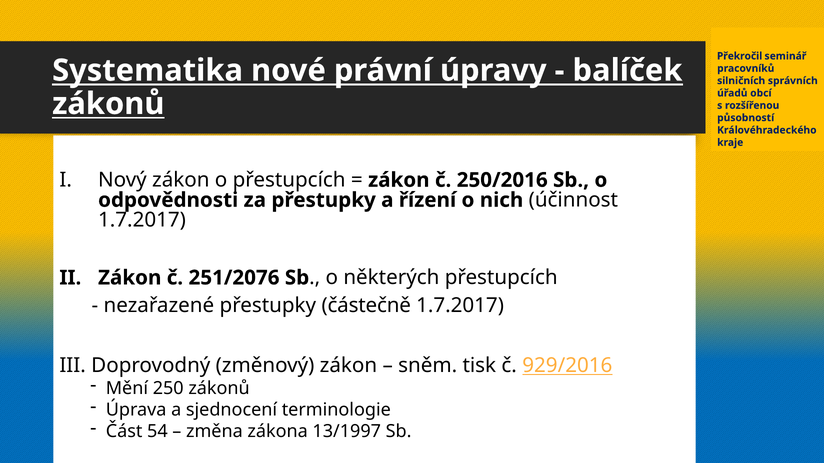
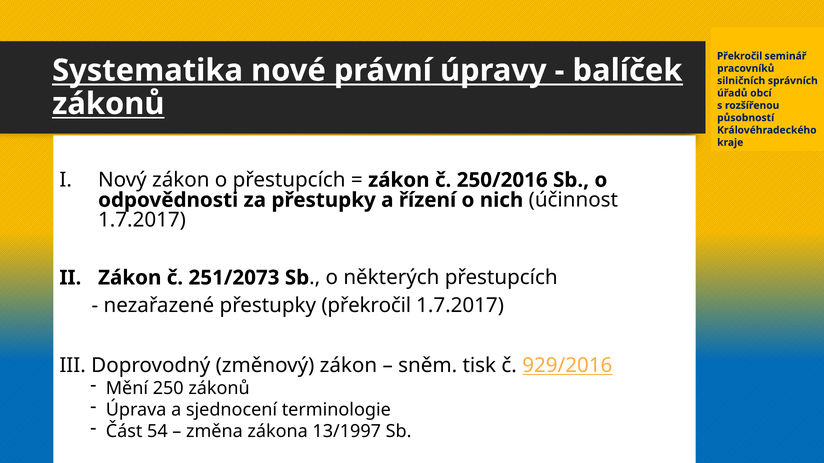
251/2076: 251/2076 -> 251/2073
přestupky částečně: částečně -> překročil
